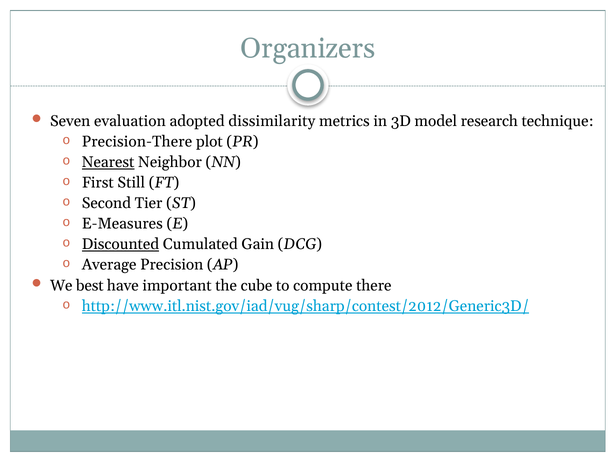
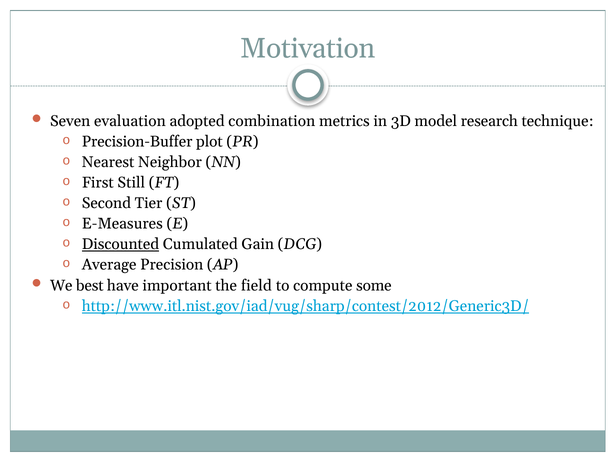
Organizers: Organizers -> Motivation
dissimilarity: dissimilarity -> combination
Precision-There: Precision-There -> Precision-Buffer
Nearest underline: present -> none
cube: cube -> field
there: there -> some
